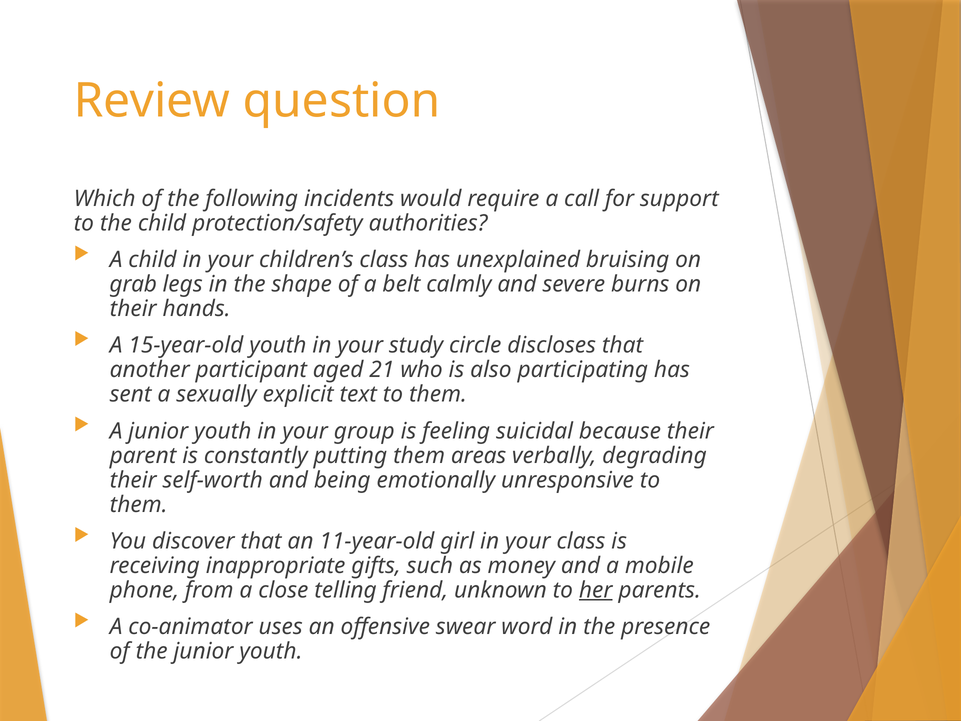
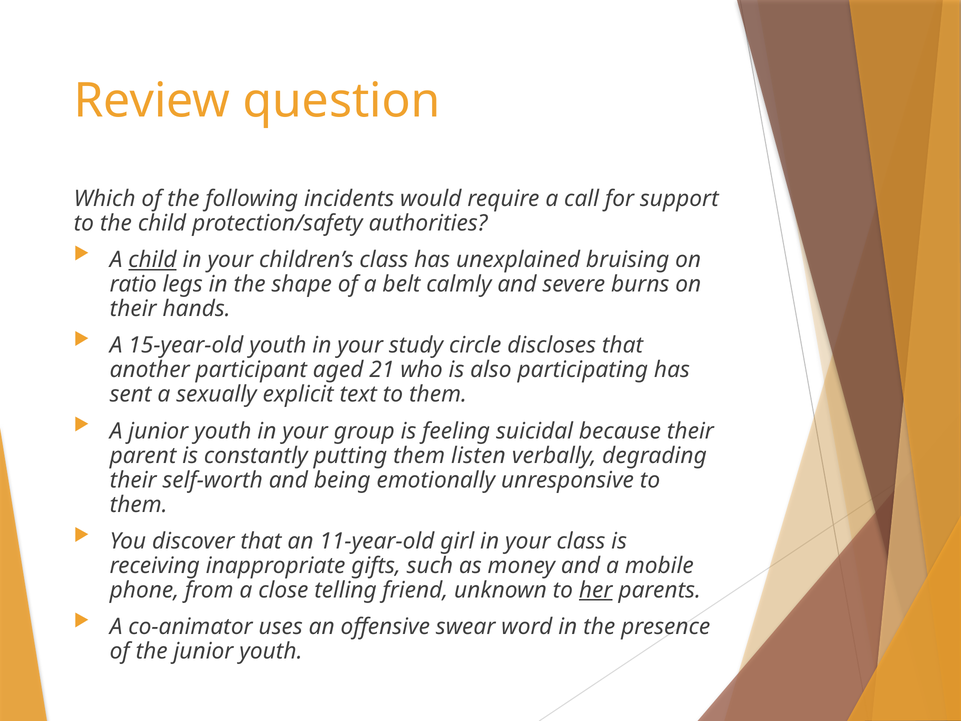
child at (152, 260) underline: none -> present
grab: grab -> ratio
areas: areas -> listen
